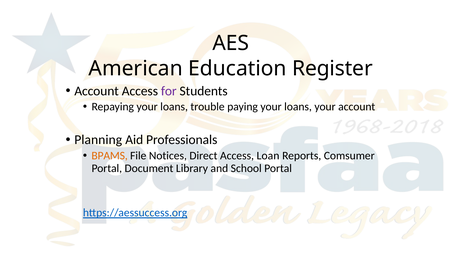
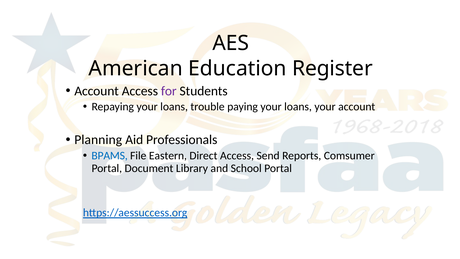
BPAMS colour: orange -> blue
Notices: Notices -> Eastern
Loan: Loan -> Send
